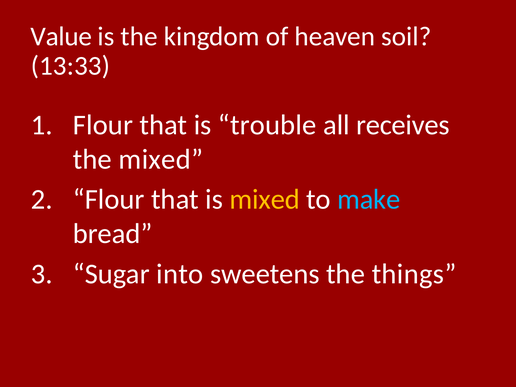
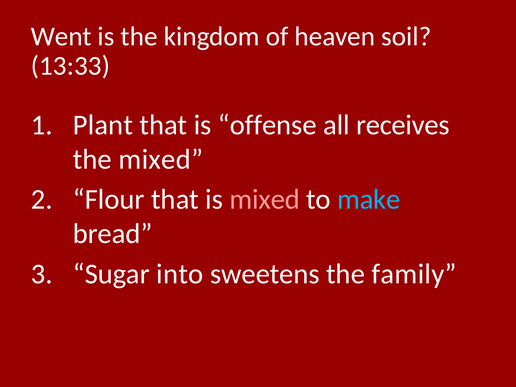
Value: Value -> Went
Flour at (103, 125): Flour -> Plant
trouble: trouble -> offense
mixed at (265, 199) colour: yellow -> pink
things: things -> family
